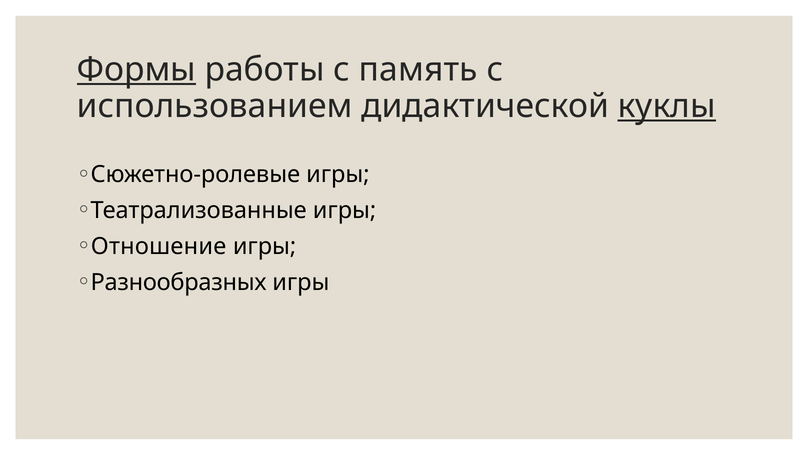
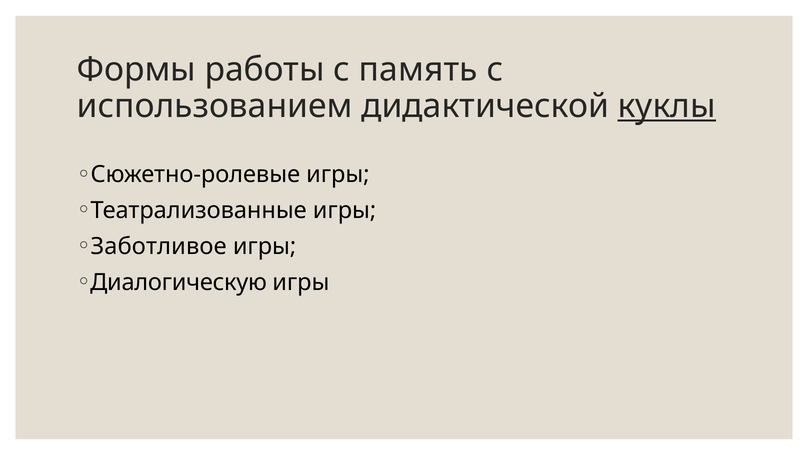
Формы underline: present -> none
Отношение: Отношение -> Заботливое
Разнообразных: Разнообразных -> Диалогическую
